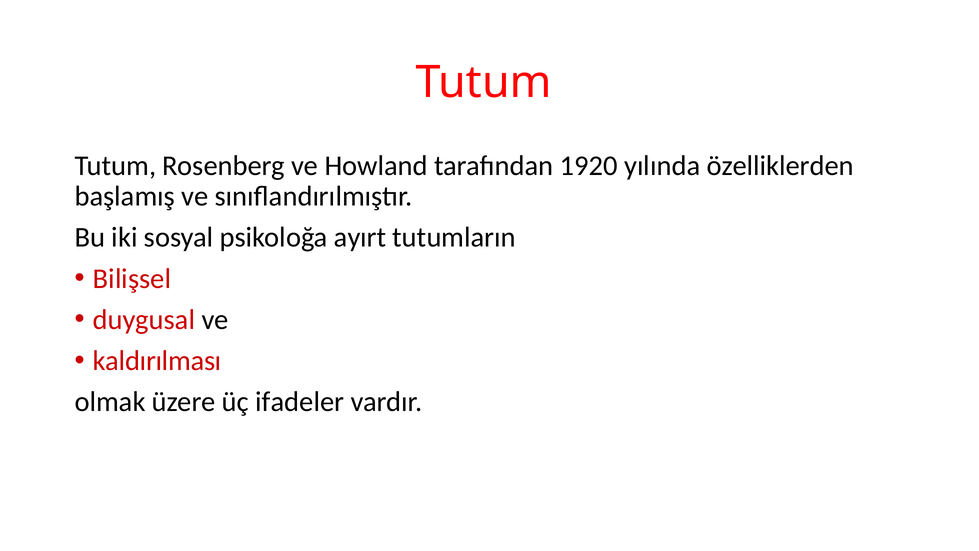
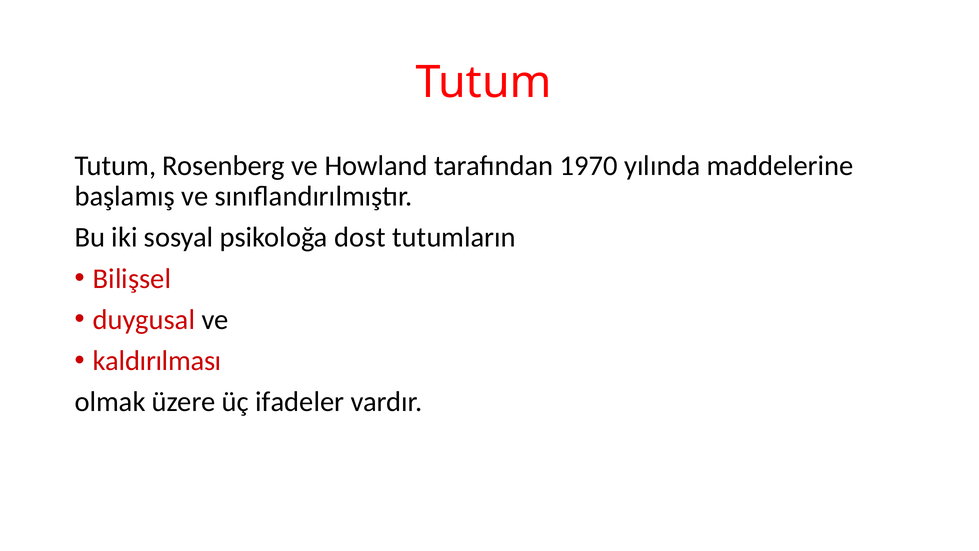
1920: 1920 -> 1970
özelliklerden: özelliklerden -> maddelerine
ayırt: ayırt -> dost
